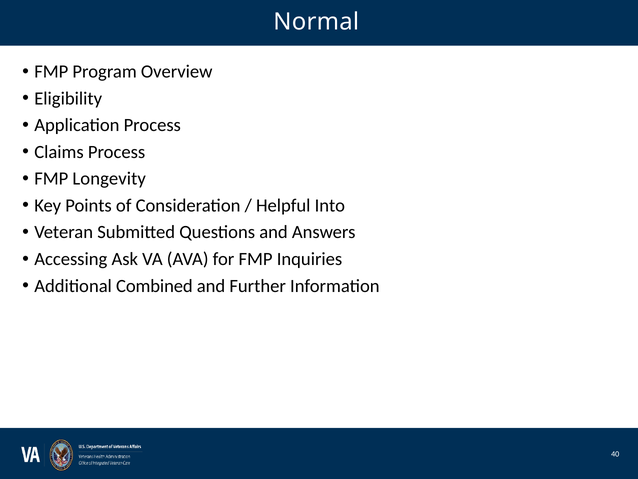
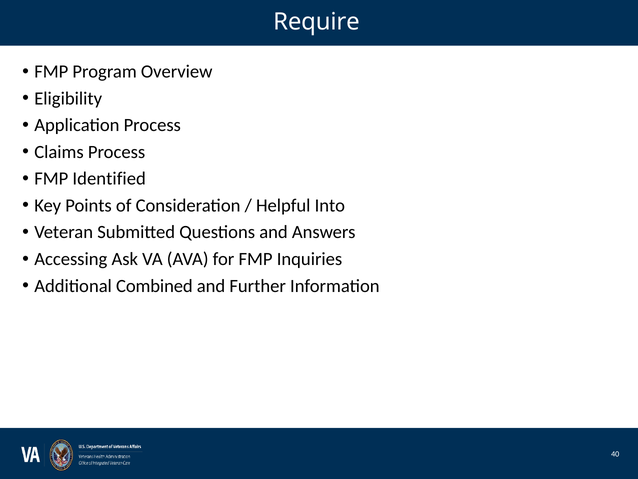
Normal: Normal -> Require
Longevity: Longevity -> Identified
